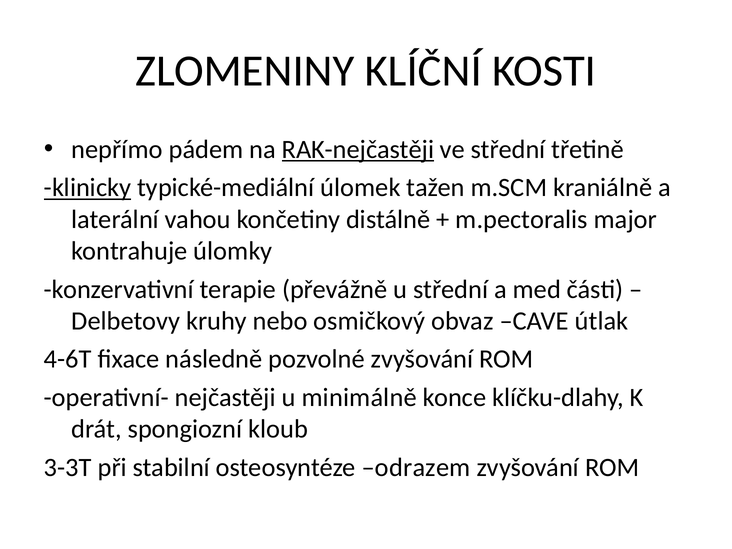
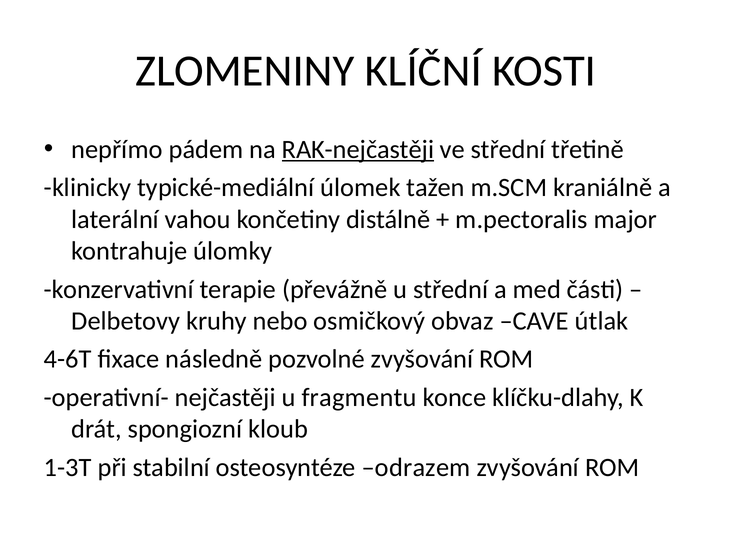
klinicky underline: present -> none
minimálně: minimálně -> fragmentu
3-3T: 3-3T -> 1-3T
